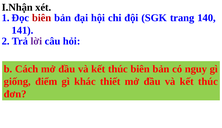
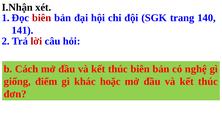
lời colour: purple -> red
nguy: nguy -> nghệ
thiết: thiết -> hoặc
